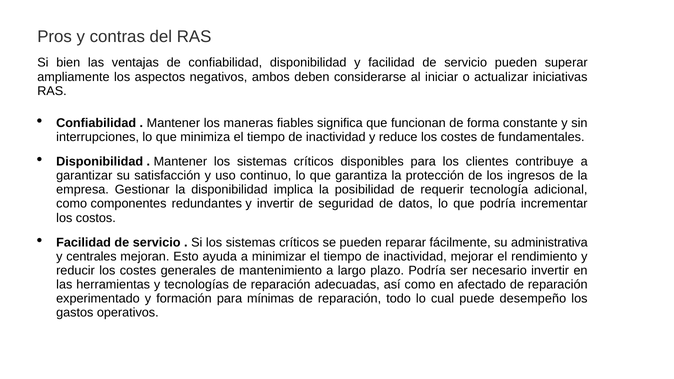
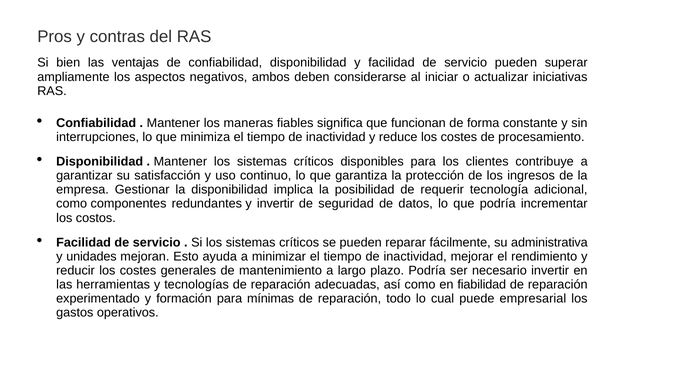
fundamentales: fundamentales -> procesamiento
centrales: centrales -> unidades
afectado: afectado -> fiabilidad
desempeño: desempeño -> empresarial
